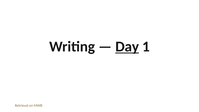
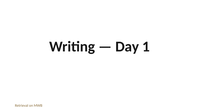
Day underline: present -> none
